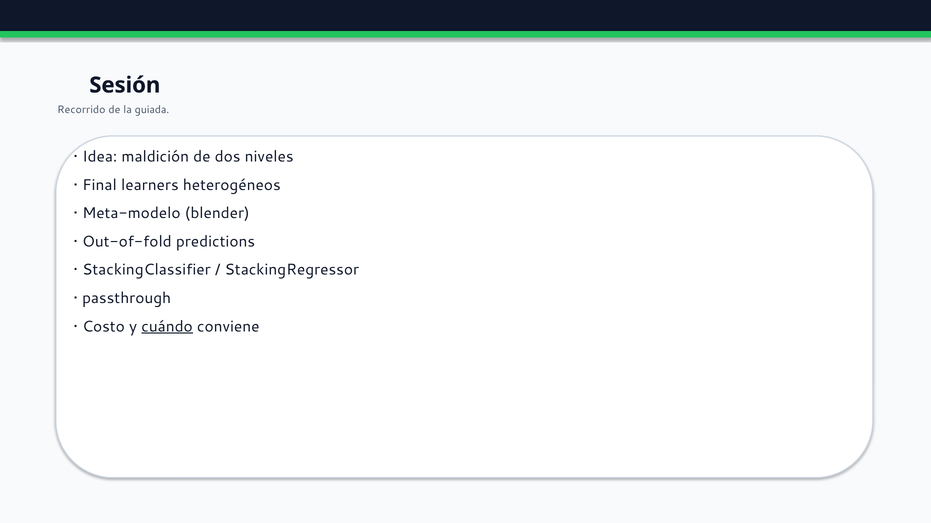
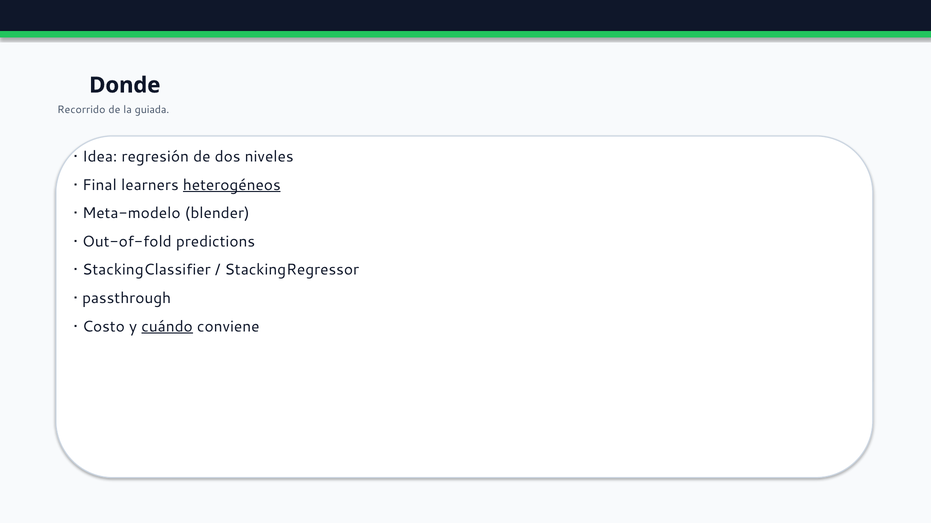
Sesión: Sesión -> Donde
maldición: maldición -> regresión
heterogéneos underline: none -> present
